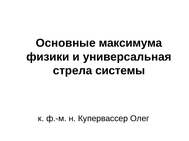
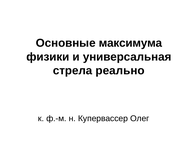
системы: системы -> реально
